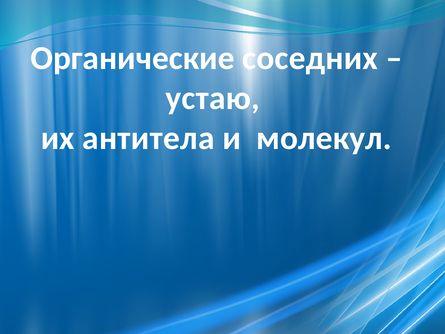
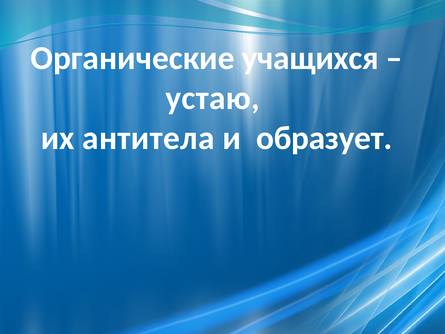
соседних: соседних -> учащихся
молекул: молекул -> образует
